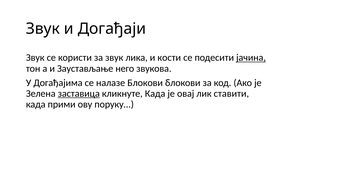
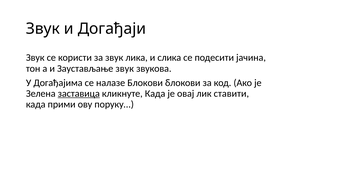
кости: кости -> слика
јачина underline: present -> none
Заустављање него: него -> звук
